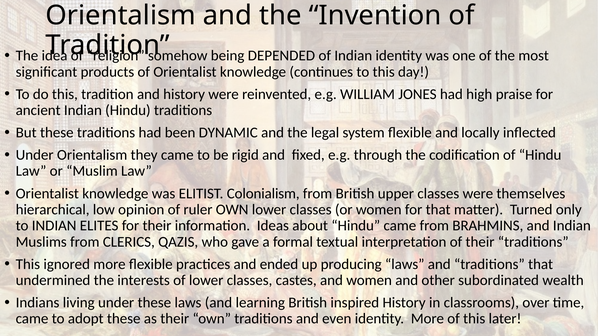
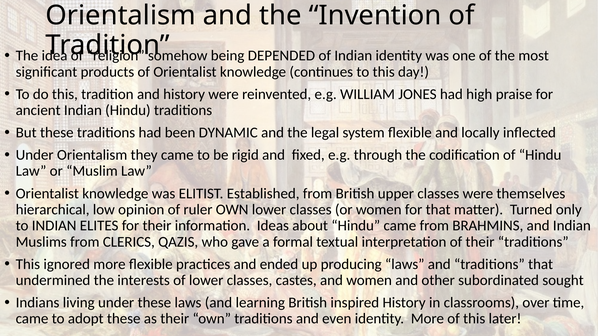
Colonialism: Colonialism -> Established
wealth: wealth -> sought
